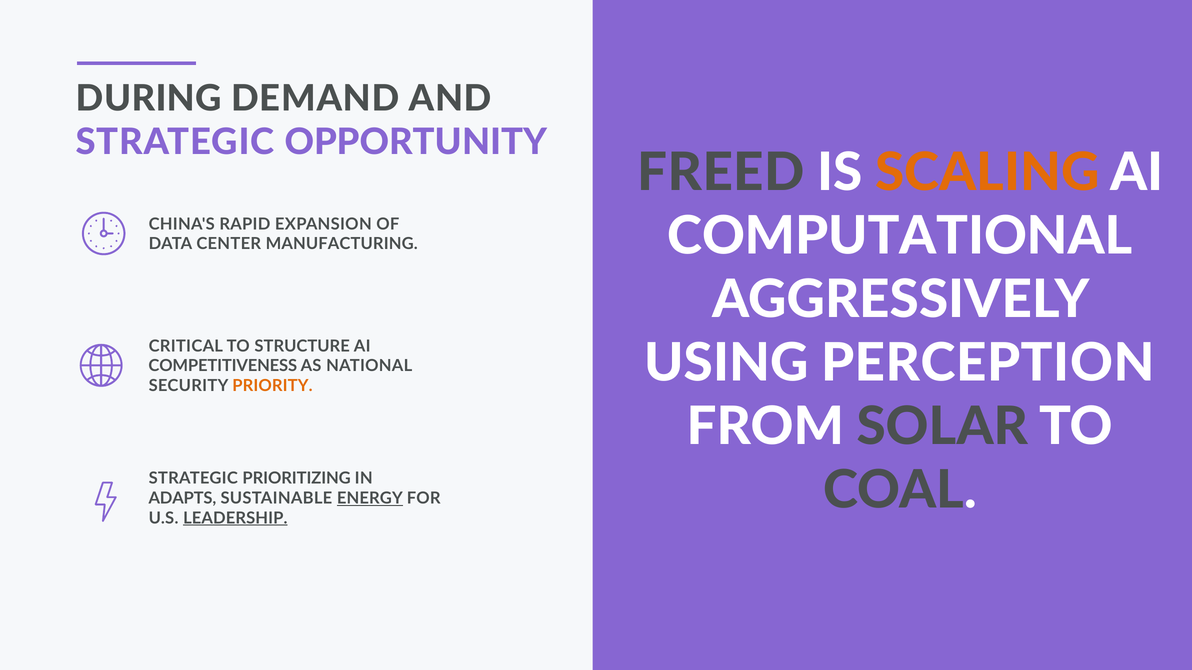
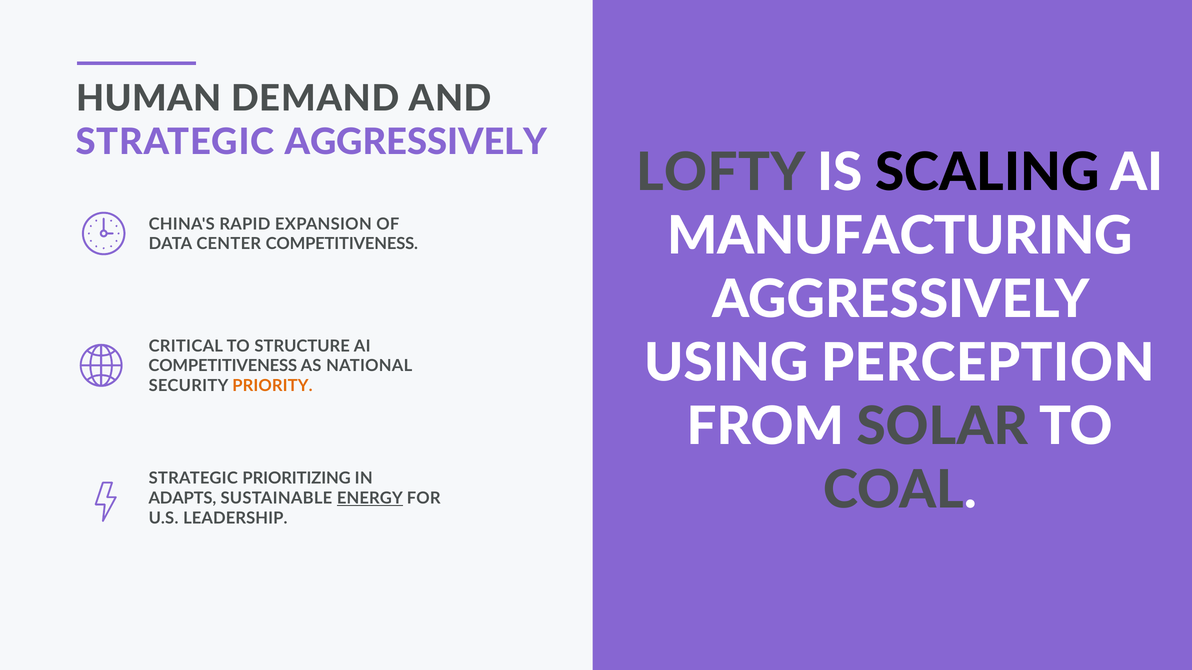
DURING: DURING -> HUMAN
STRATEGIC OPPORTUNITY: OPPORTUNITY -> AGGRESSIVELY
FREED: FREED -> LOFTY
SCALING colour: orange -> black
COMPUTATIONAL: COMPUTATIONAL -> MANUFACTURING
CENTER MANUFACTURING: MANUFACTURING -> COMPETITIVENESS
LEADERSHIP underline: present -> none
